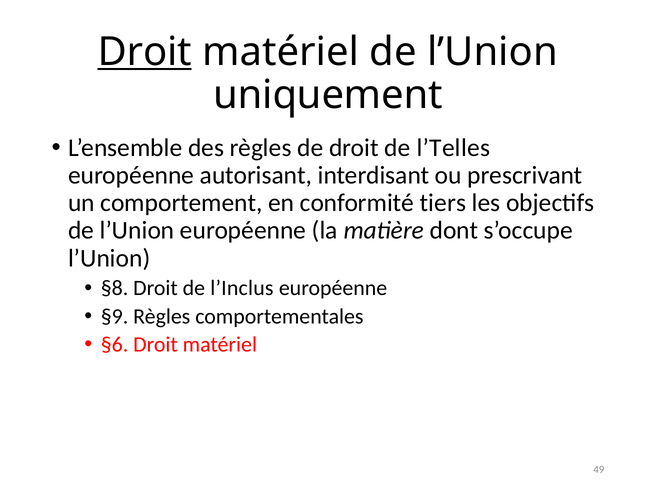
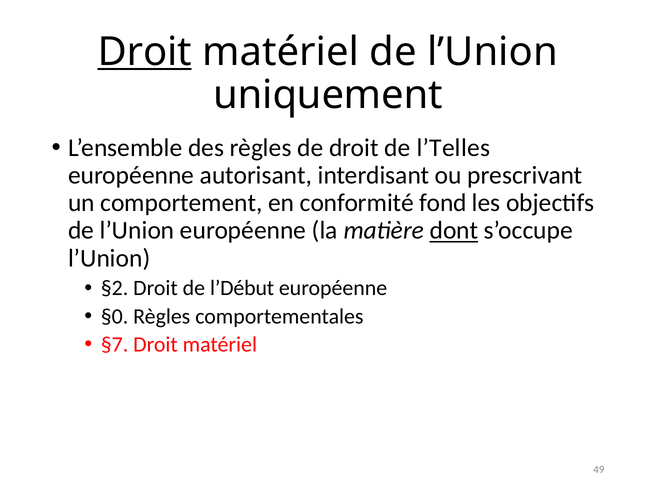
tiers: tiers -> fond
dont underline: none -> present
§8: §8 -> §2
l’Inclus: l’Inclus -> l’Début
§9: §9 -> §0
§6: §6 -> §7
